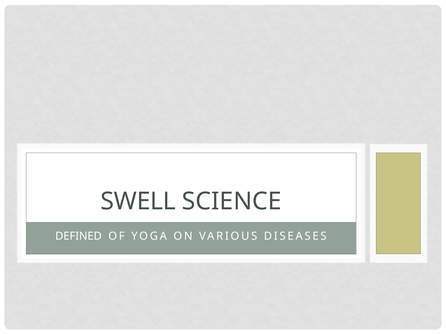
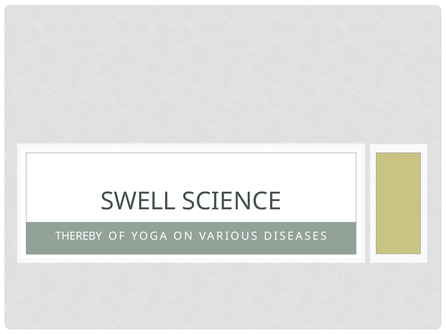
DEFINED: DEFINED -> THEREBY
